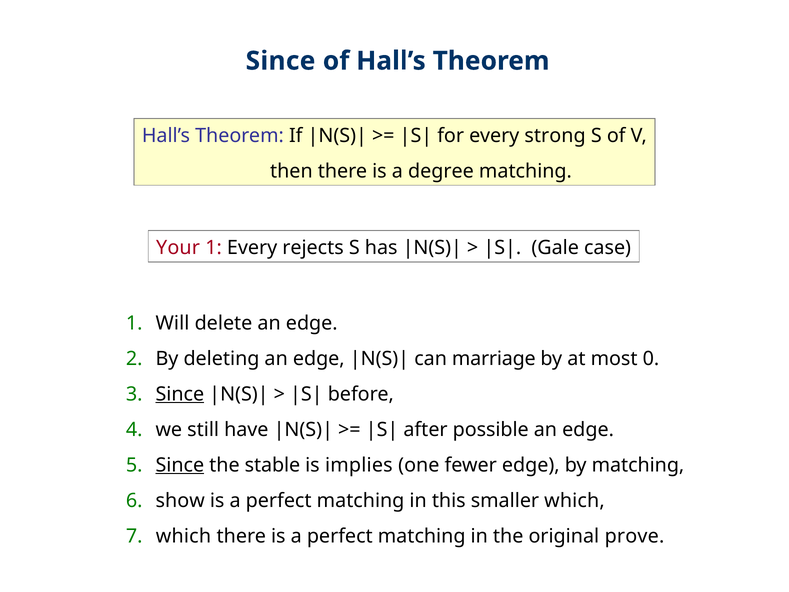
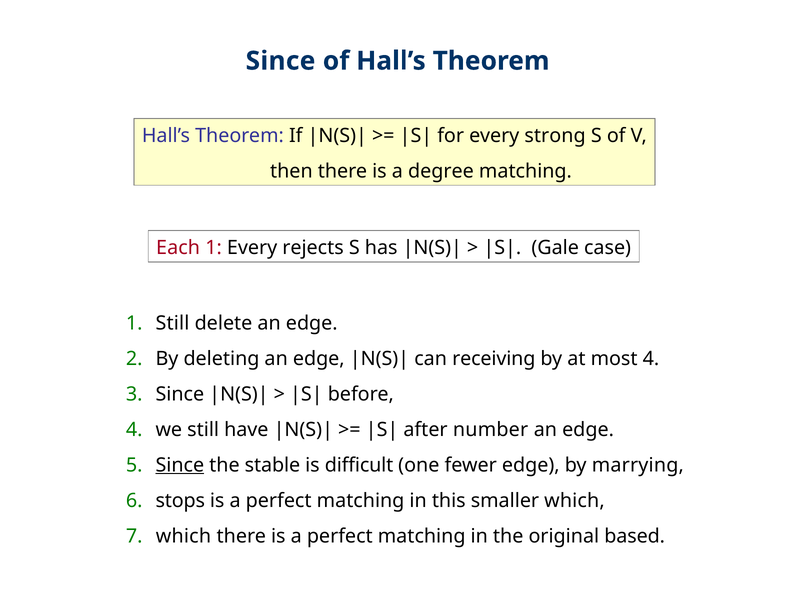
Your: Your -> Each
1 Will: Will -> Still
marriage: marriage -> receiving
most 0: 0 -> 4
Since at (180, 394) underline: present -> none
possible: possible -> number
implies: implies -> difficult
by matching: matching -> marrying
show: show -> stops
prove: prove -> based
